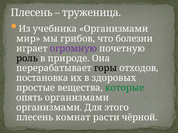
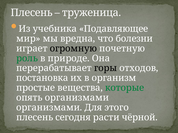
учебника Организмами: Организмами -> Подавляющее
грибов: грибов -> вредна
огромную colour: purple -> black
роль colour: black -> green
здоровых: здоровых -> организм
комнат: комнат -> сегодня
